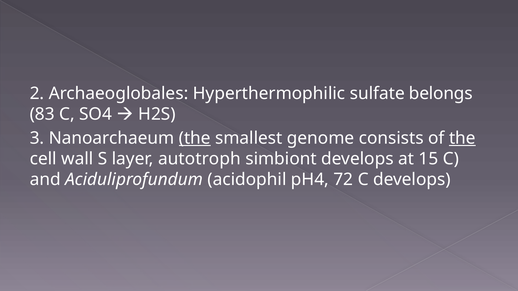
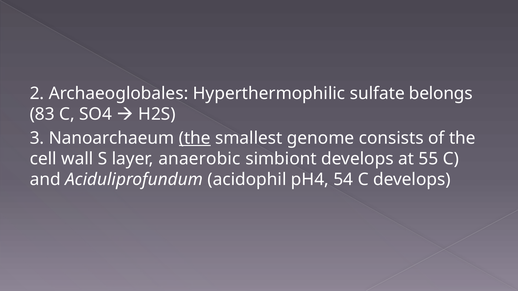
the at (462, 138) underline: present -> none
autotroph: autotroph -> anaerobic
15: 15 -> 55
72: 72 -> 54
